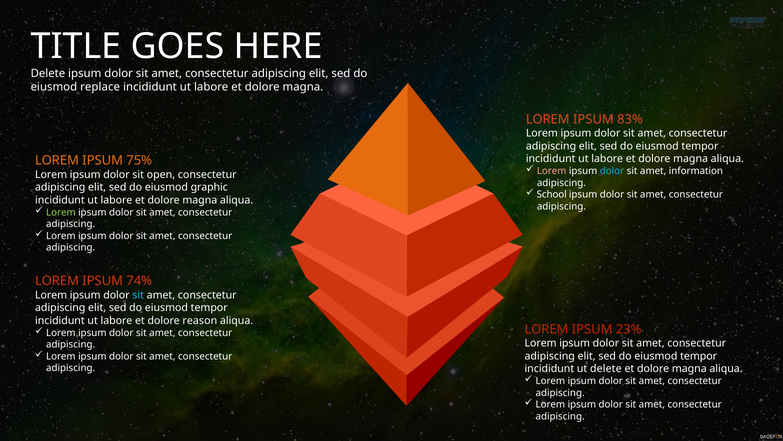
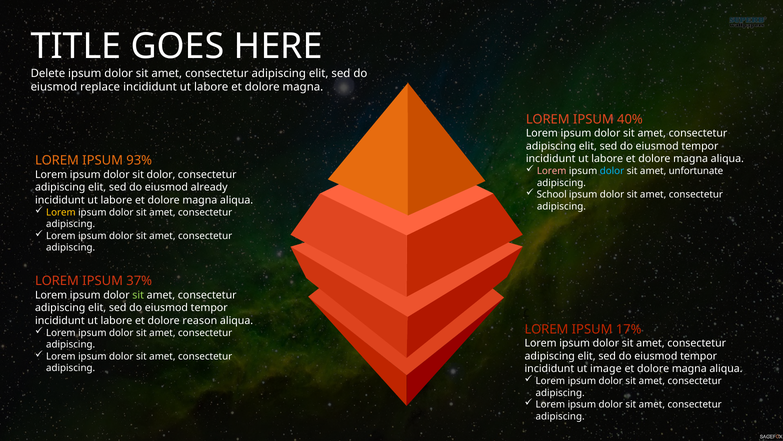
83%: 83% -> 40%
75%: 75% -> 93%
information: information -> unfortunate
sit open: open -> dolor
graphic: graphic -> already
Lorem at (61, 212) colour: light green -> yellow
74%: 74% -> 37%
sit at (138, 295) colour: light blue -> light green
23%: 23% -> 17%
ut delete: delete -> image
